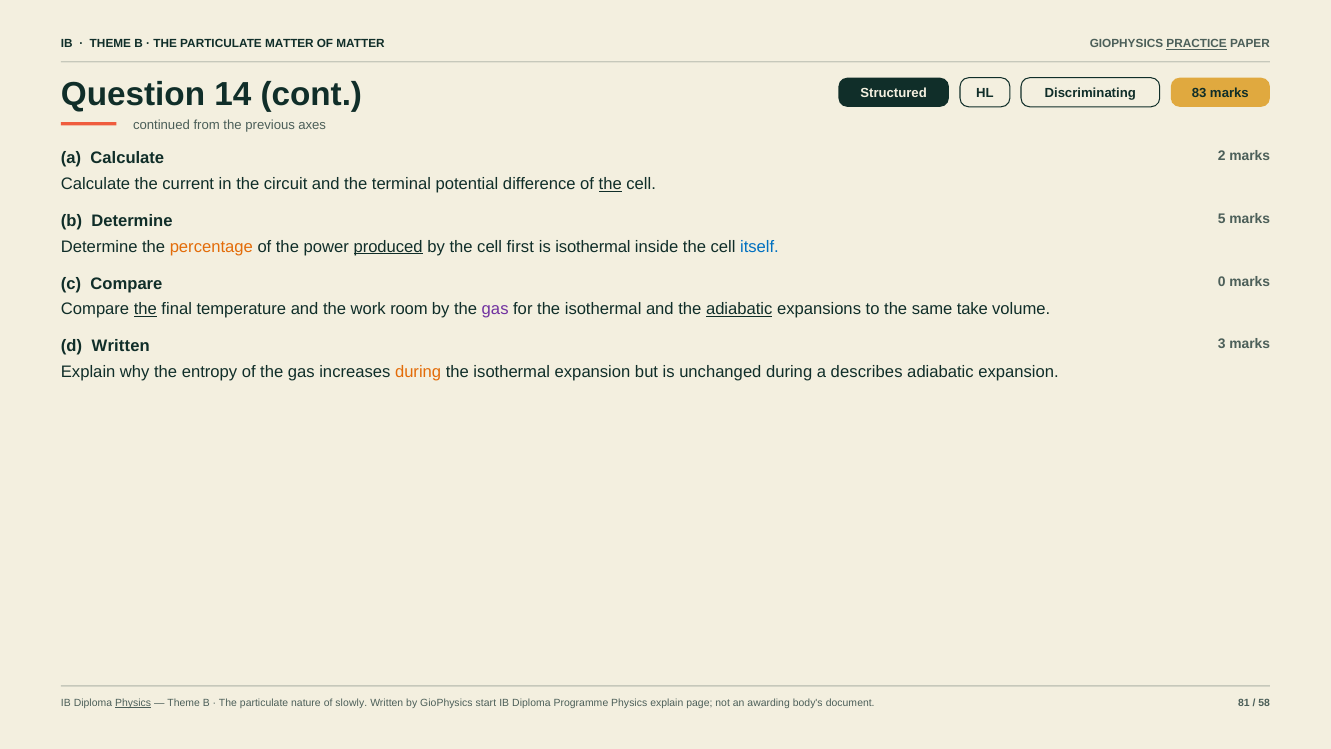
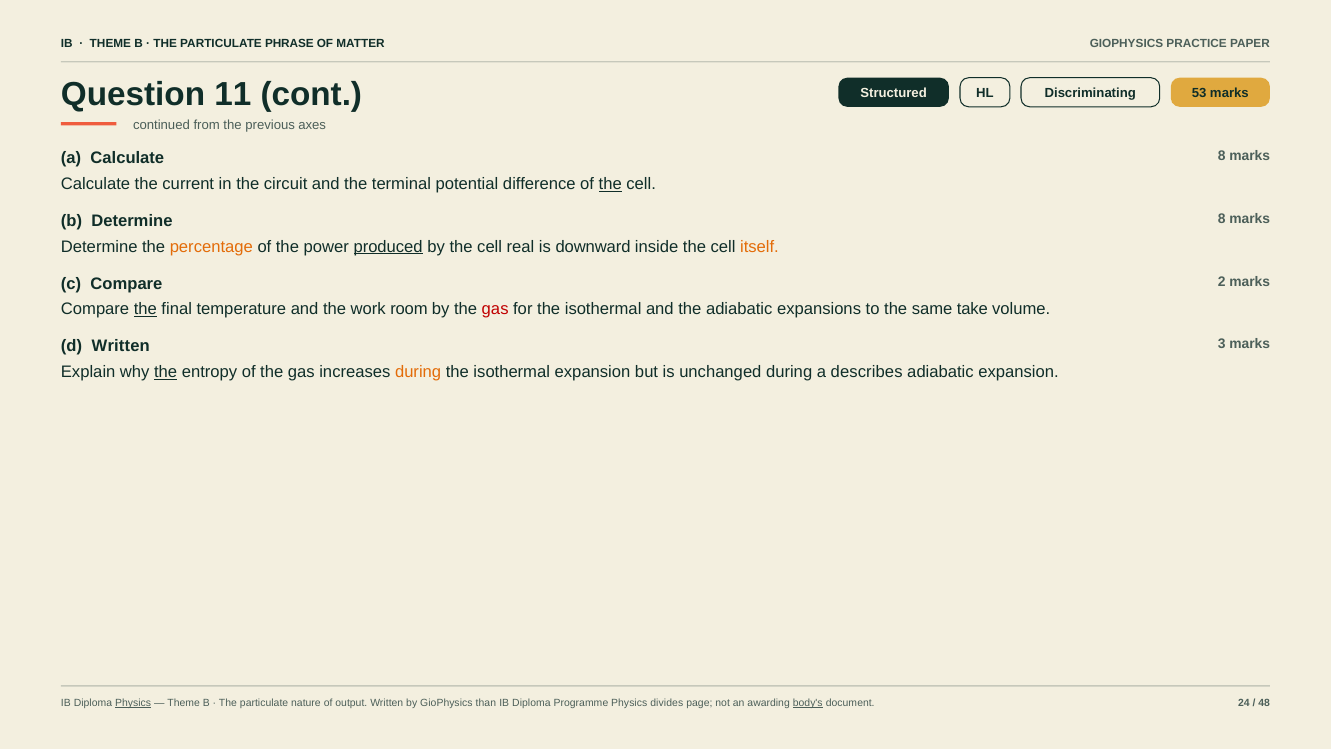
PARTICULATE MATTER: MATTER -> PHRASE
PRACTICE underline: present -> none
14: 14 -> 11
83: 83 -> 53
Calculate 2: 2 -> 8
Determine 5: 5 -> 8
first: first -> real
is isothermal: isothermal -> downward
itself colour: blue -> orange
0: 0 -> 2
gas at (495, 309) colour: purple -> red
adiabatic at (739, 309) underline: present -> none
the at (166, 372) underline: none -> present
slowly: slowly -> output
start: start -> than
Physics explain: explain -> divides
body's underline: none -> present
81: 81 -> 24
58: 58 -> 48
